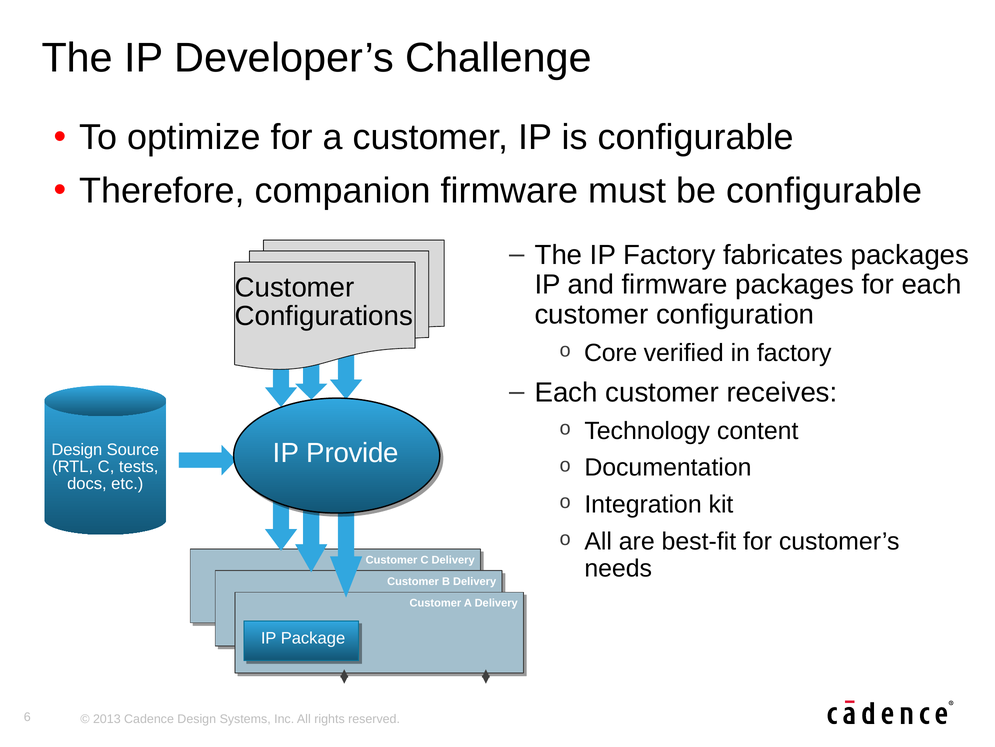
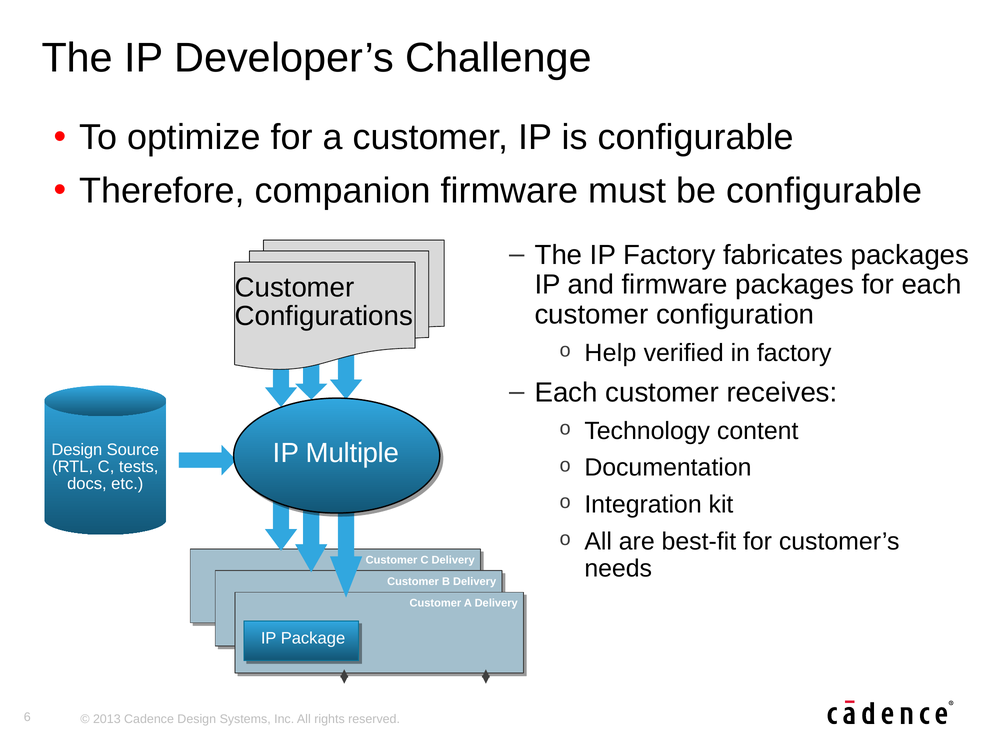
Core: Core -> Help
Provide: Provide -> Multiple
